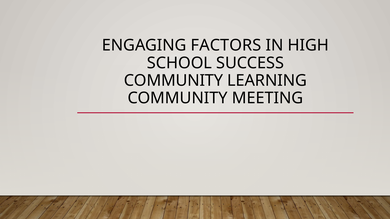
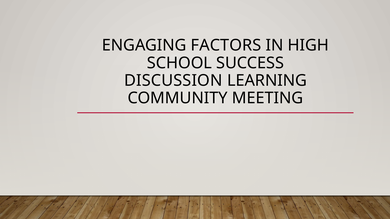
COMMUNITY at (173, 81): COMMUNITY -> DISCUSSION
